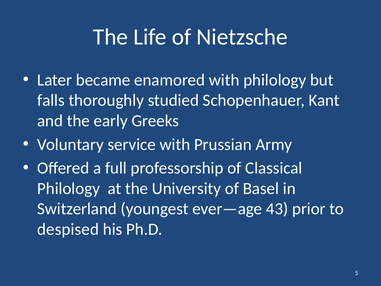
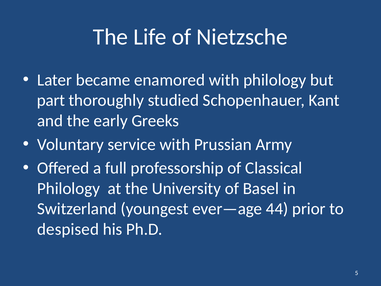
falls: falls -> part
43: 43 -> 44
